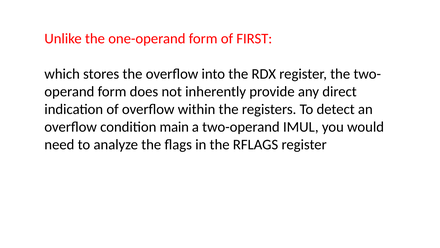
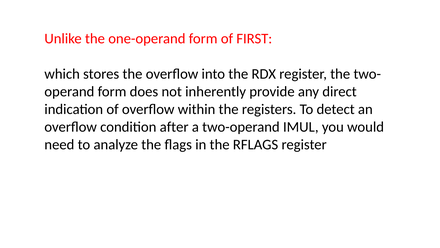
main: main -> after
